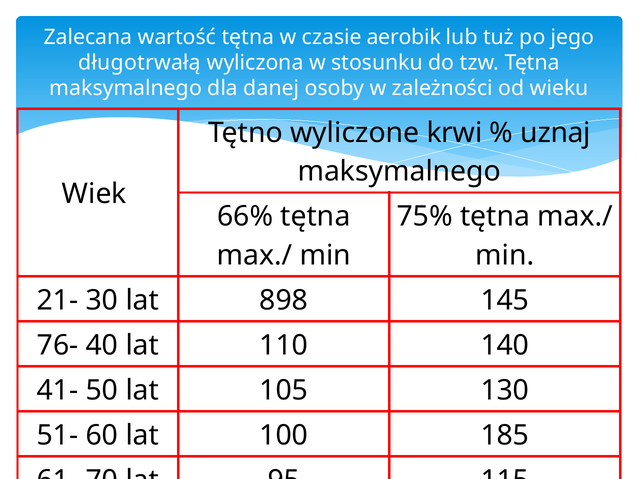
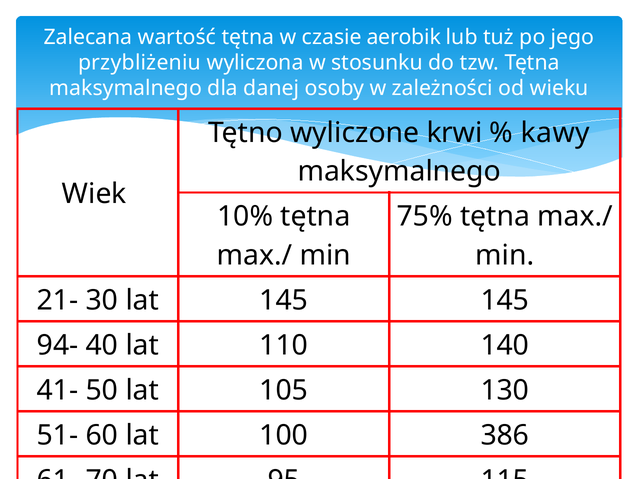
długotrwałą: długotrwałą -> przybliżeniu
uznaj: uznaj -> kawy
66%: 66% -> 10%
lat 898: 898 -> 145
76-: 76- -> 94-
185: 185 -> 386
